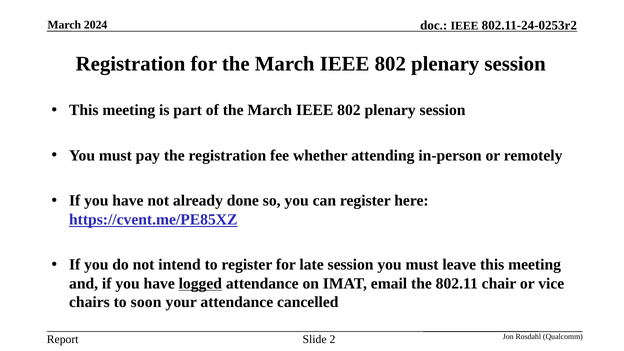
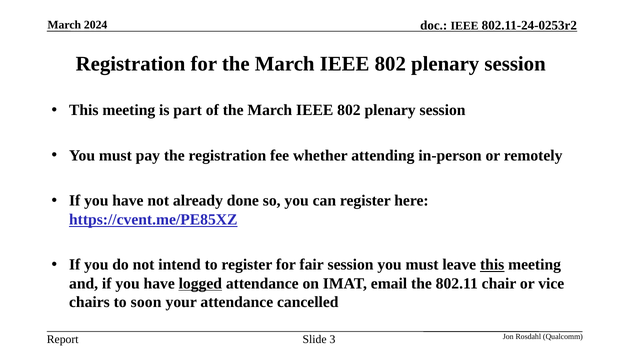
late: late -> fair
this at (492, 265) underline: none -> present
2: 2 -> 3
